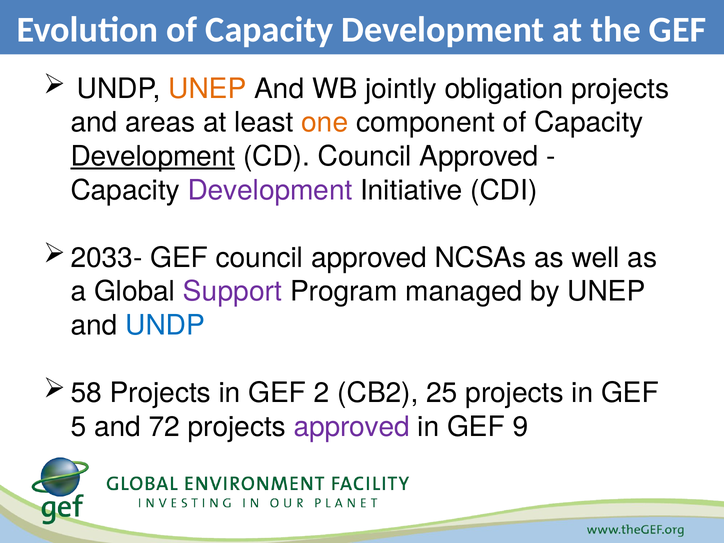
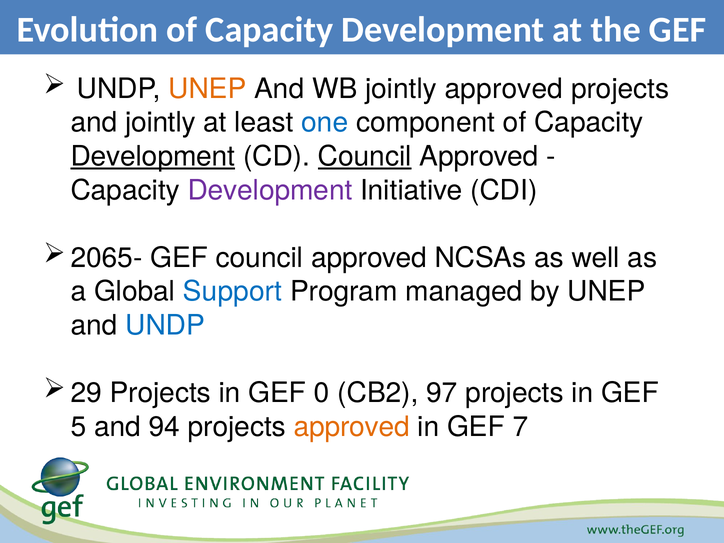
jointly obligation: obligation -> approved
and areas: areas -> jointly
one colour: orange -> blue
Council at (365, 156) underline: none -> present
2033-: 2033- -> 2065-
Support colour: purple -> blue
58: 58 -> 29
2: 2 -> 0
25: 25 -> 97
72: 72 -> 94
approved at (352, 427) colour: purple -> orange
9: 9 -> 7
